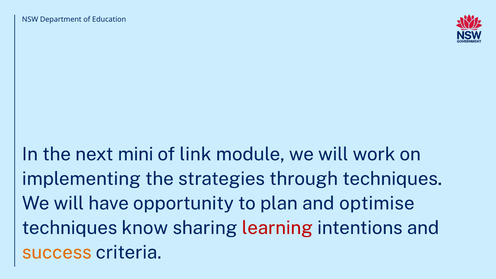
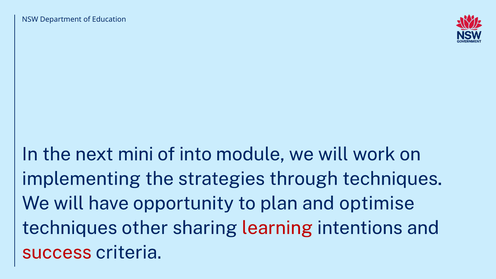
link: link -> into
know: know -> other
success colour: orange -> red
